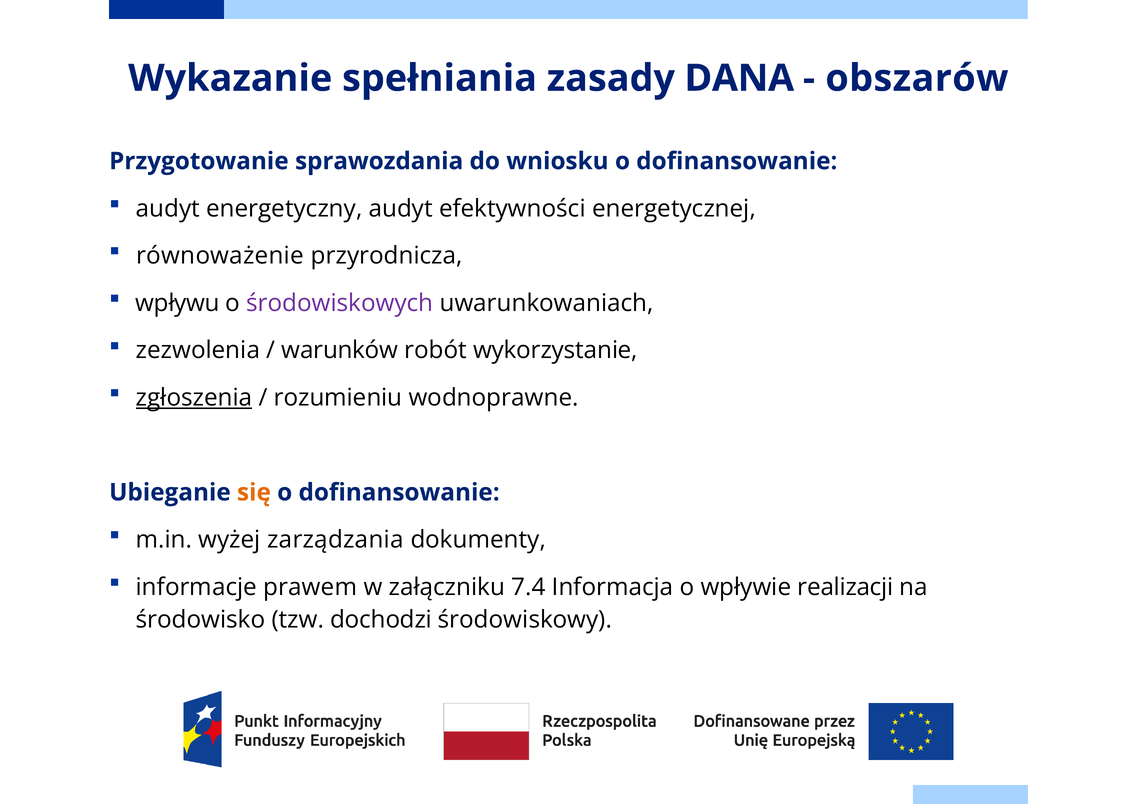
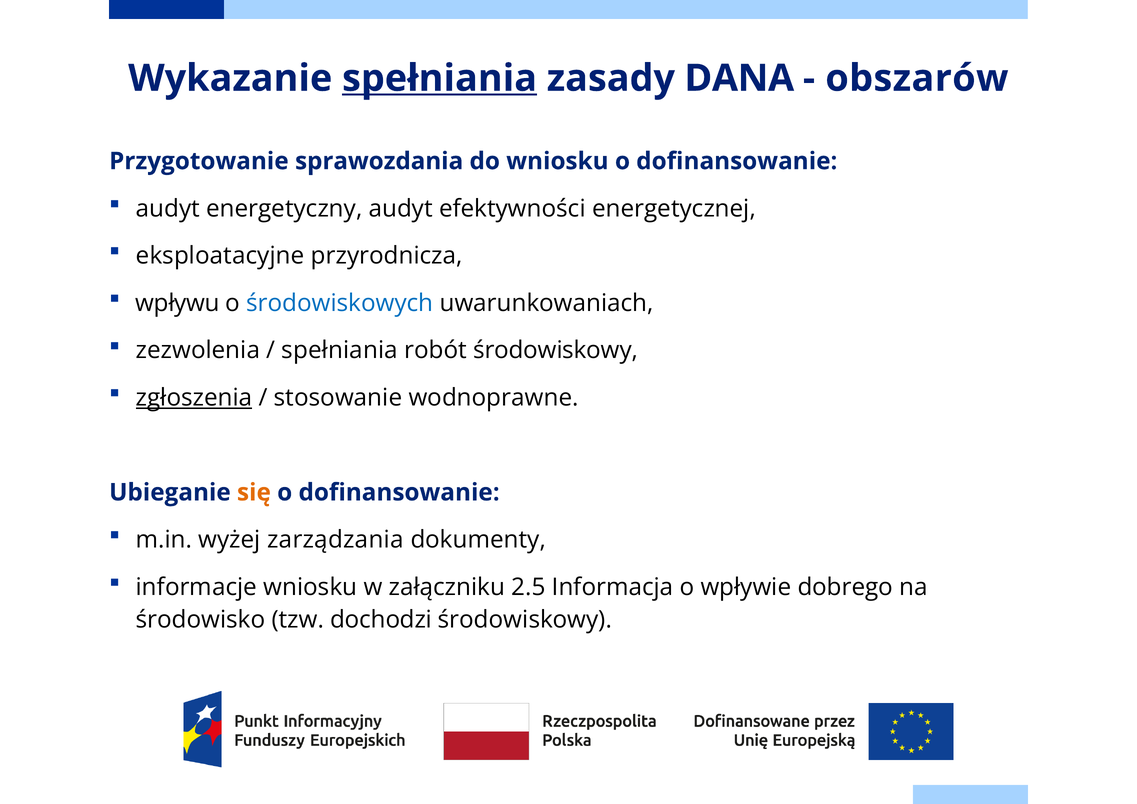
spełniania at (440, 78) underline: none -> present
równoważenie: równoważenie -> eksploatacyjne
środowiskowych colour: purple -> blue
warunków at (340, 350): warunków -> spełniania
robót wykorzystanie: wykorzystanie -> środowiskowy
rozumieniu: rozumieniu -> stosowanie
informacje prawem: prawem -> wniosku
7.4: 7.4 -> 2.5
realizacji: realizacji -> dobrego
